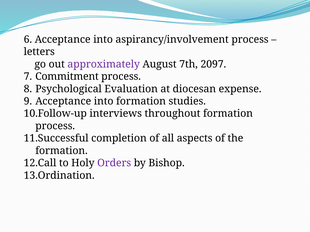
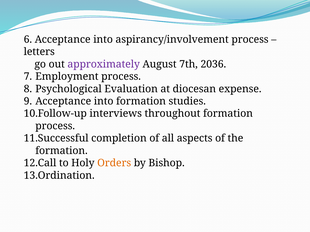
2097: 2097 -> 2036
Commitment: Commitment -> Employment
Orders colour: purple -> orange
